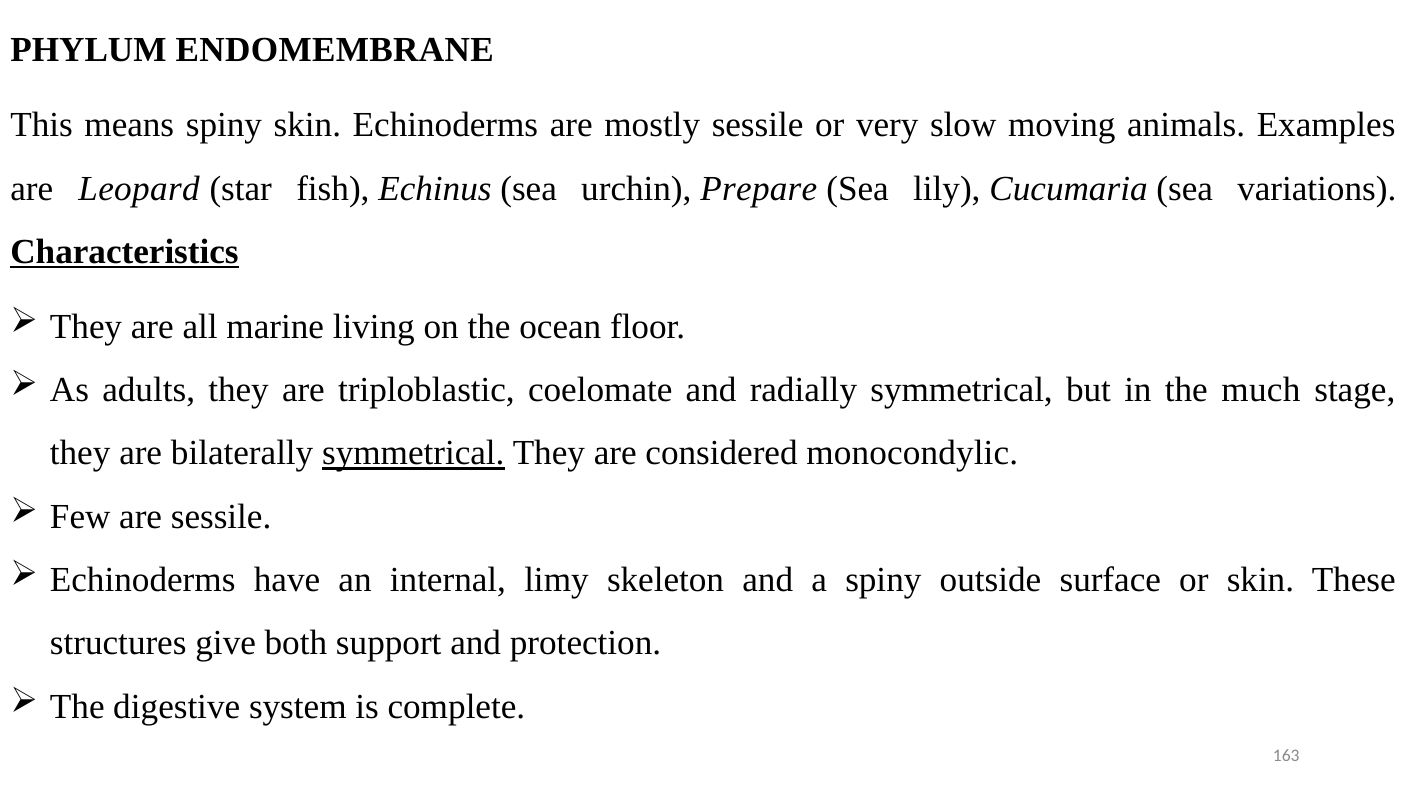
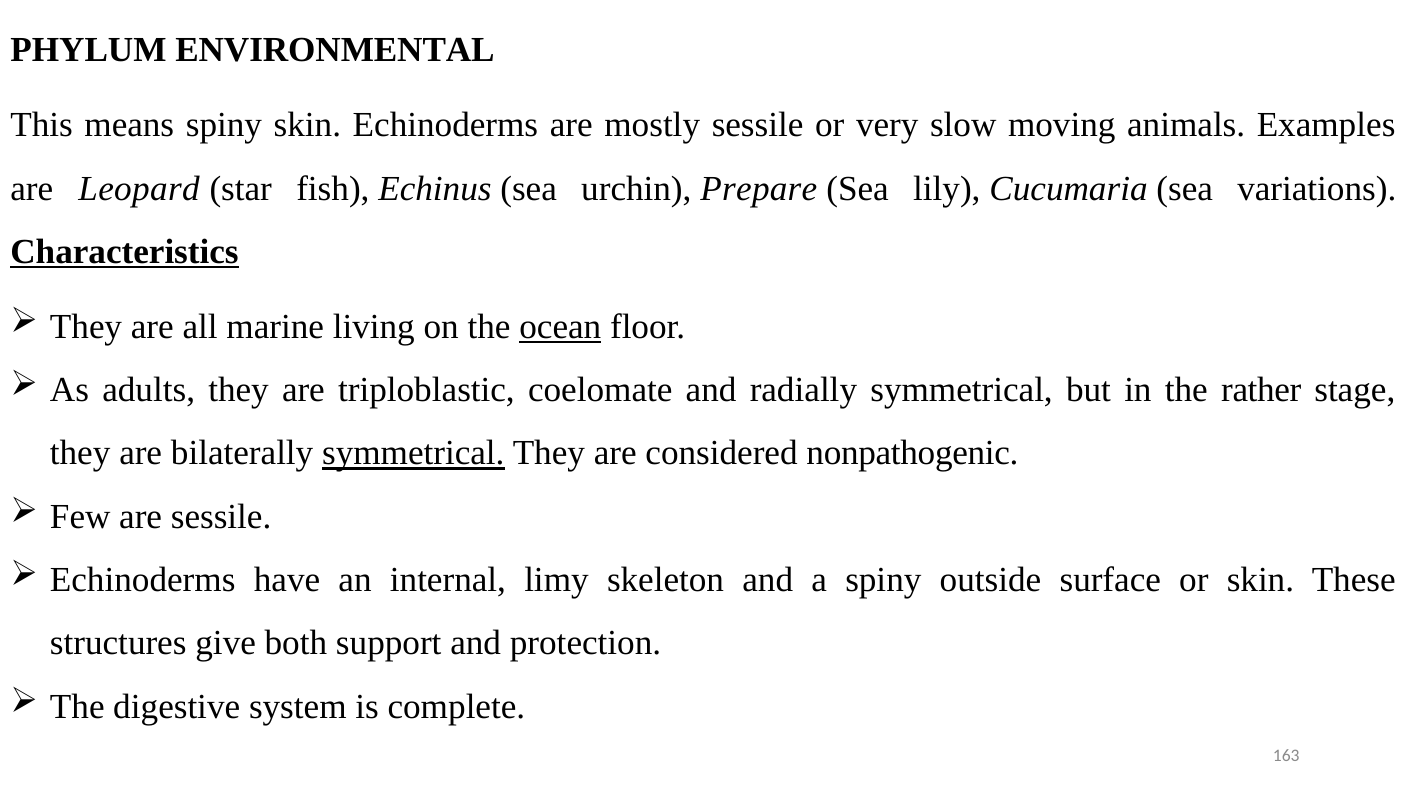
ENDOMEMBRANE: ENDOMEMBRANE -> ENVIRONMENTAL
ocean underline: none -> present
much: much -> rather
monocondylic: monocondylic -> nonpathogenic
